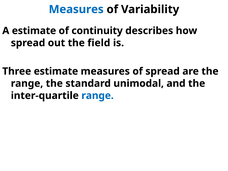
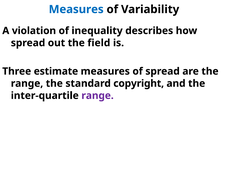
A estimate: estimate -> violation
continuity: continuity -> inequality
unimodal: unimodal -> copyright
range at (98, 96) colour: blue -> purple
